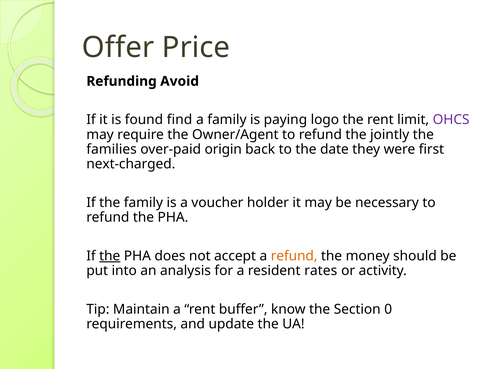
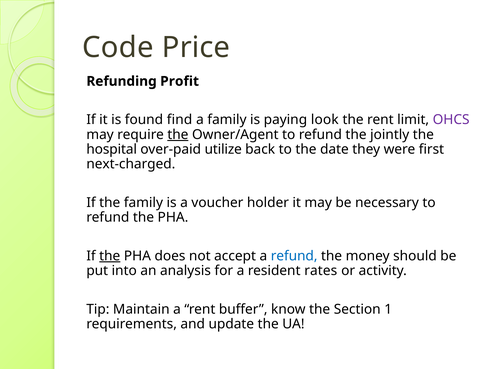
Offer: Offer -> Code
Avoid: Avoid -> Profit
logo: logo -> look
the at (178, 134) underline: none -> present
families: families -> hospital
origin: origin -> utilize
refund at (294, 255) colour: orange -> blue
0: 0 -> 1
